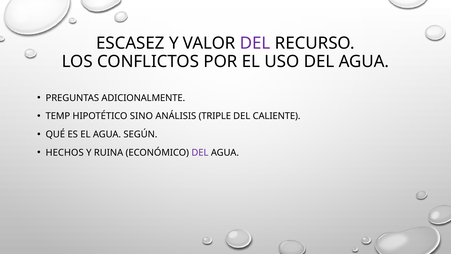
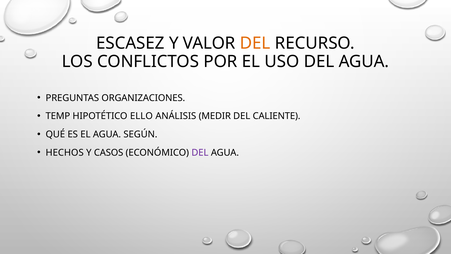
DEL at (255, 43) colour: purple -> orange
ADICIONALMENTE: ADICIONALMENTE -> ORGANIZACIONES
SINO: SINO -> ELLO
TRIPLE: TRIPLE -> MEDIR
RUINA: RUINA -> CASOS
